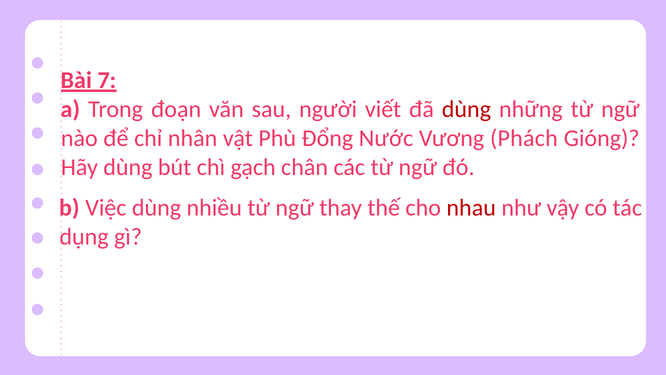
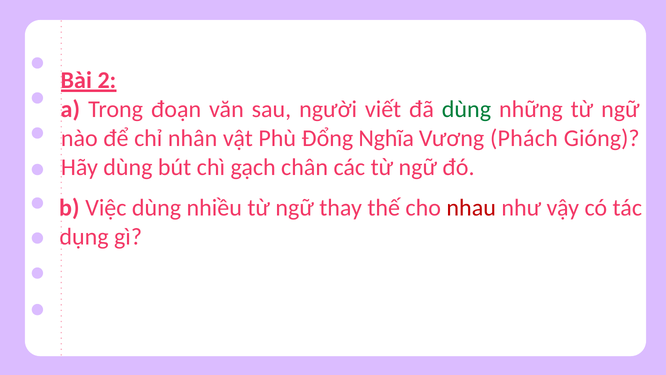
7: 7 -> 2
dùng at (466, 109) colour: red -> green
Nước: Nước -> Nghĩa
